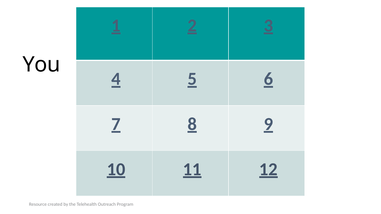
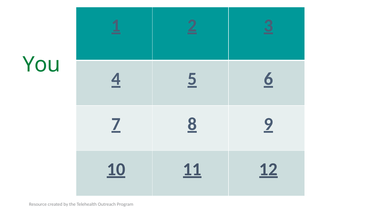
You colour: black -> green
